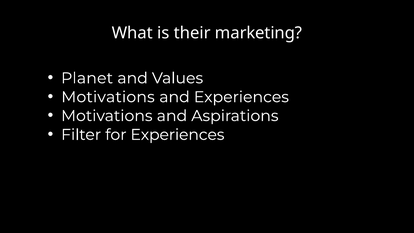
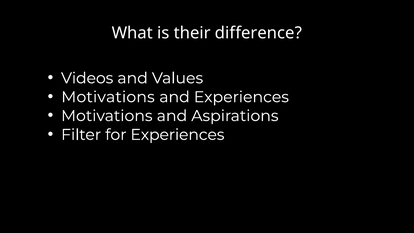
marketing: marketing -> difference
Planet: Planet -> Videos
